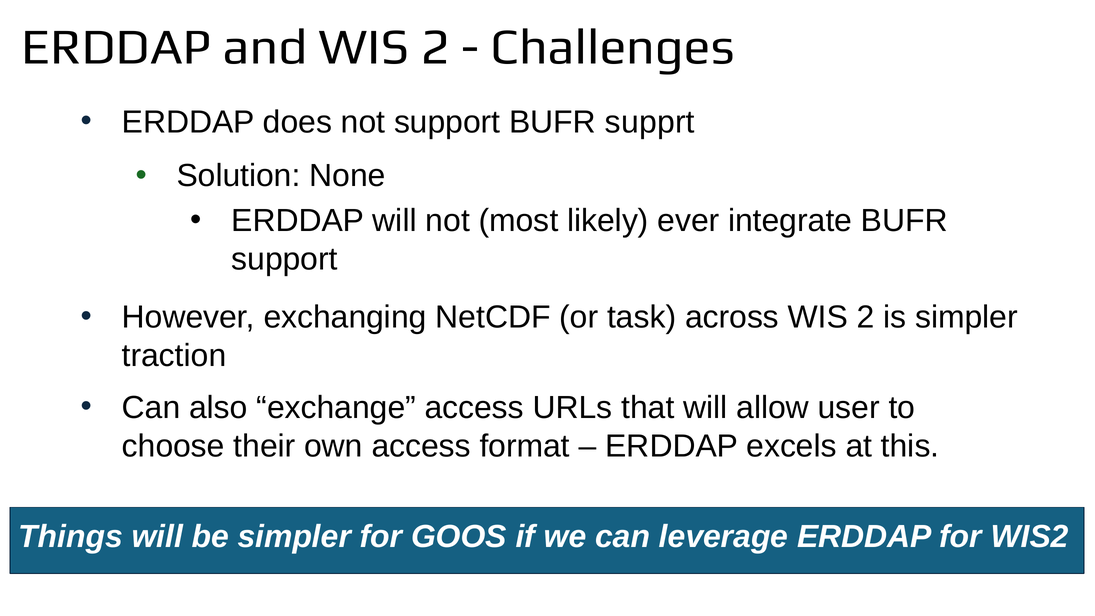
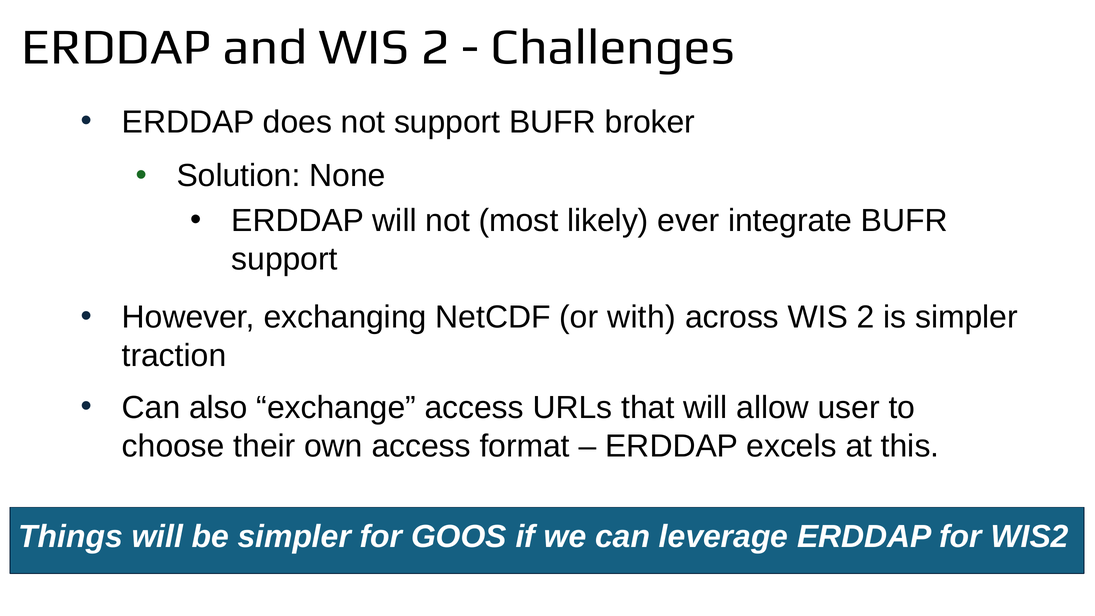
supprt: supprt -> broker
task: task -> with
